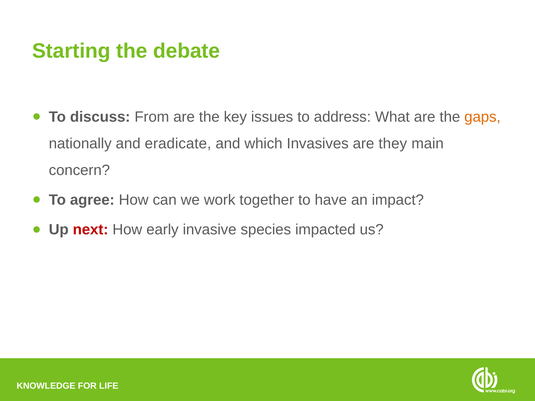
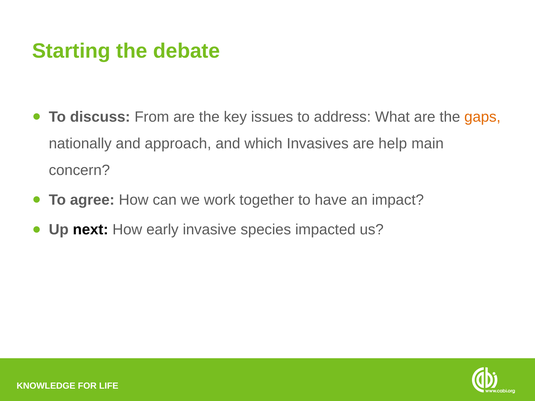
eradicate: eradicate -> approach
they: they -> help
next colour: red -> black
